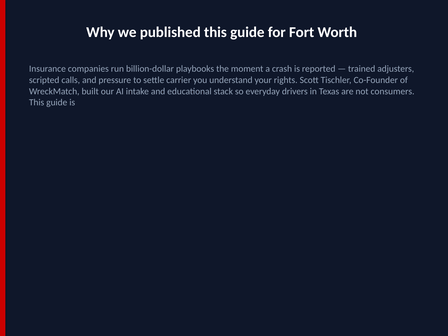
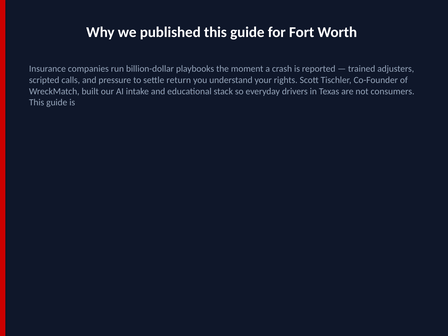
carrier: carrier -> return
